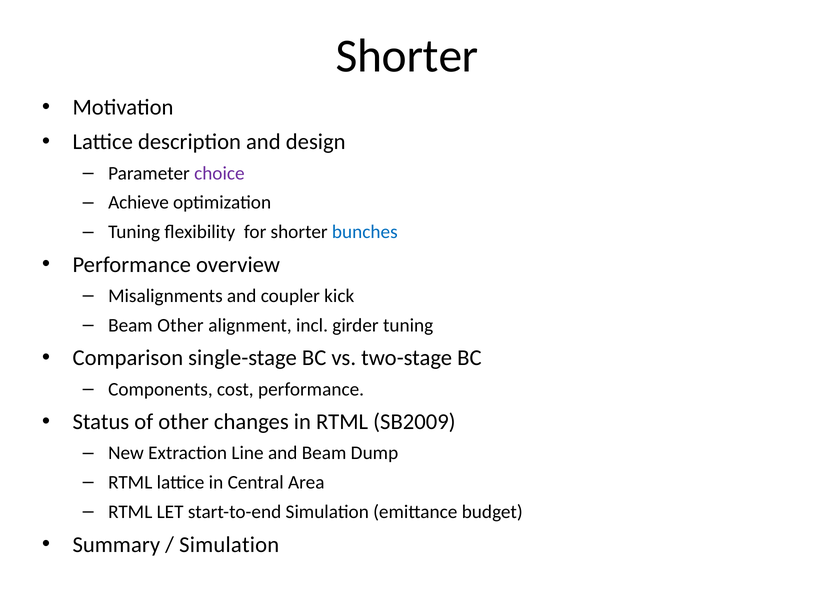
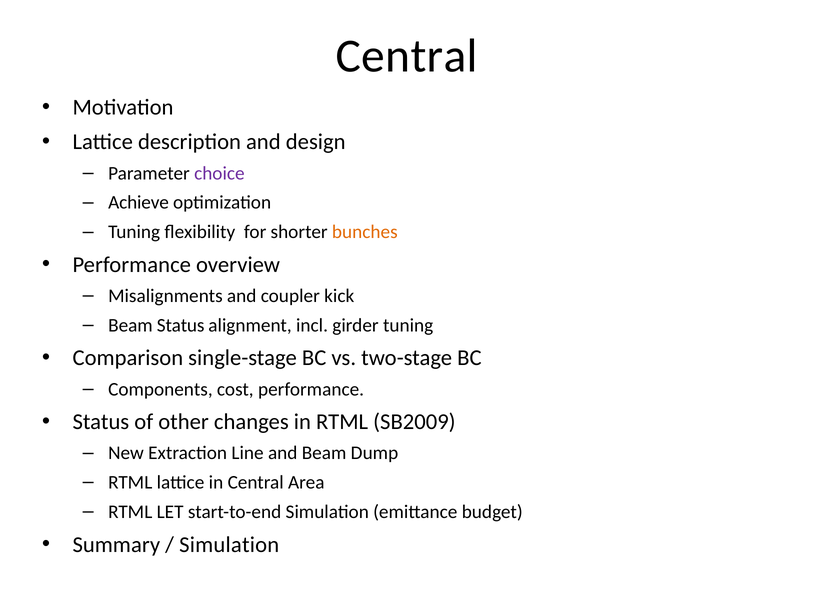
Shorter at (407, 56): Shorter -> Central
bunches colour: blue -> orange
Beam Other: Other -> Status
